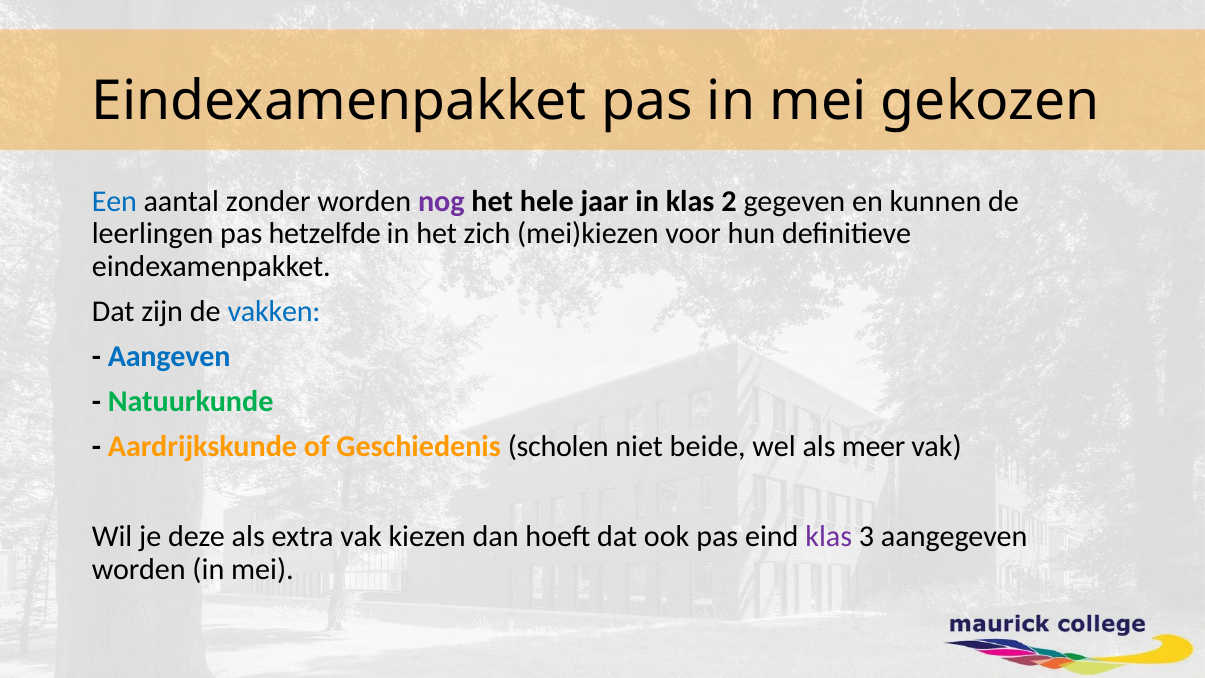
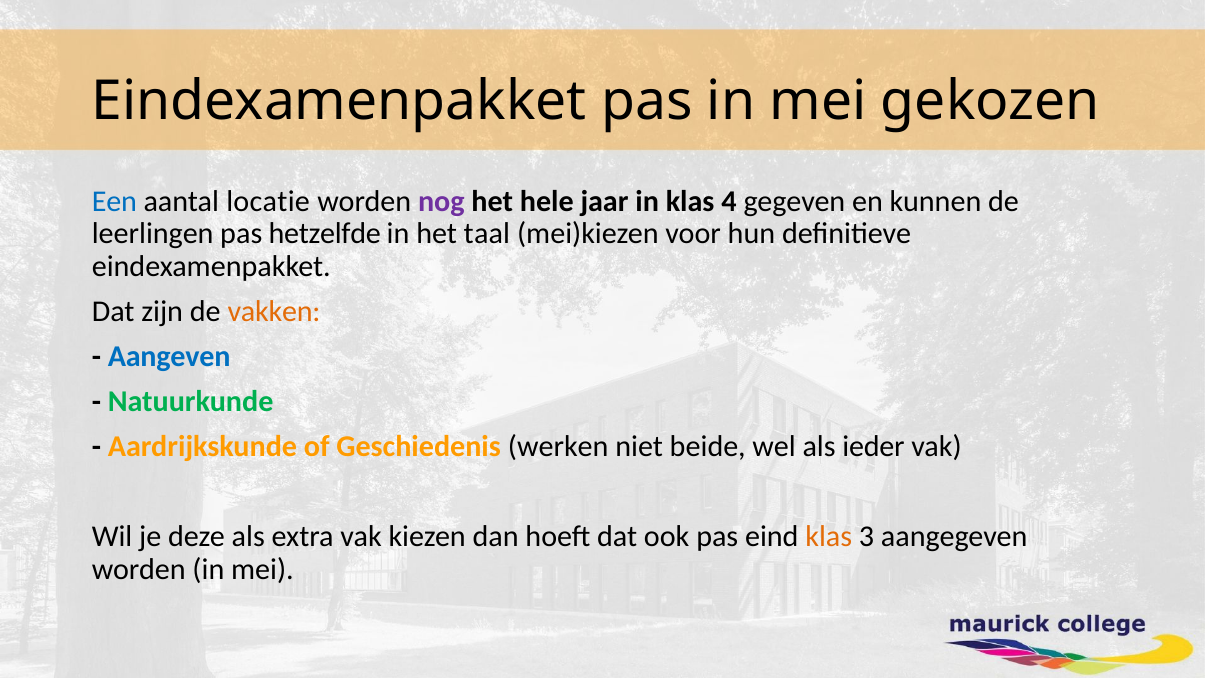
zonder: zonder -> locatie
2: 2 -> 4
zich: zich -> taal
vakken colour: blue -> orange
scholen: scholen -> werken
meer: meer -> ieder
klas at (829, 537) colour: purple -> orange
